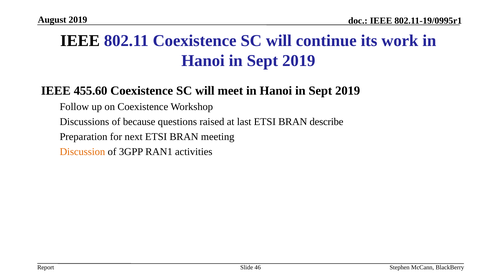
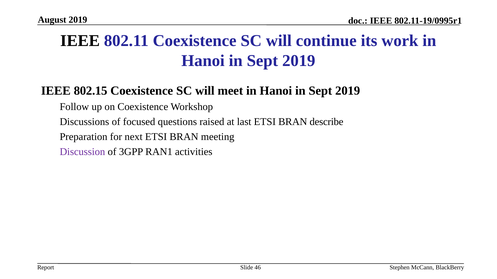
455.60: 455.60 -> 802.15
because: because -> focused
Discussion colour: orange -> purple
